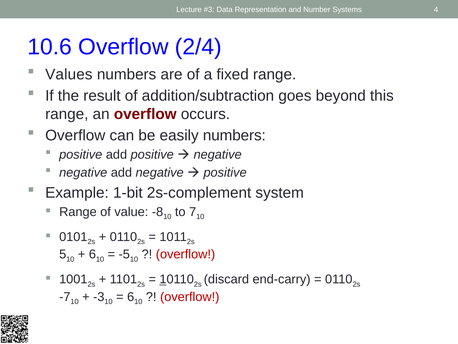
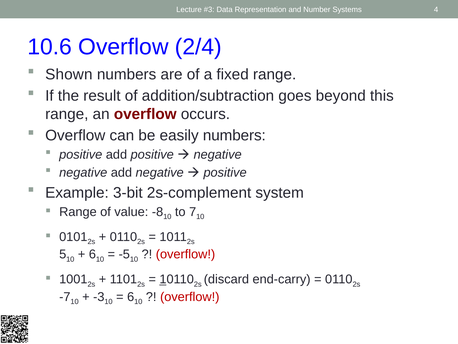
Values: Values -> Shown
1-bit: 1-bit -> 3-bit
